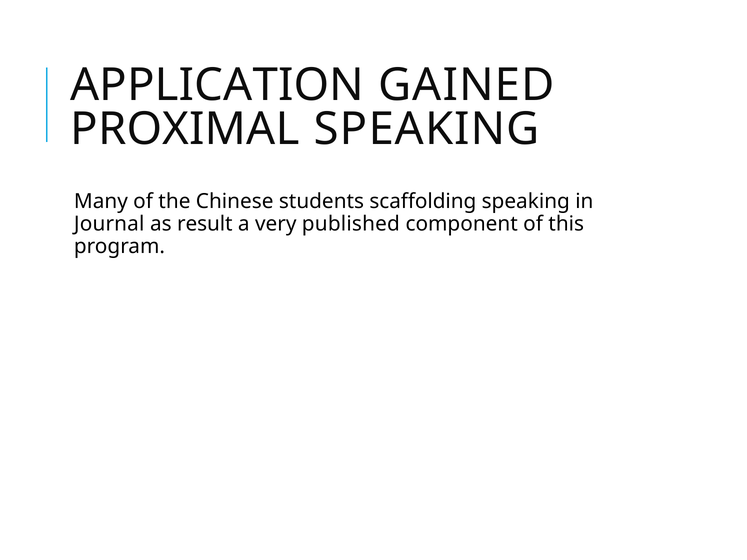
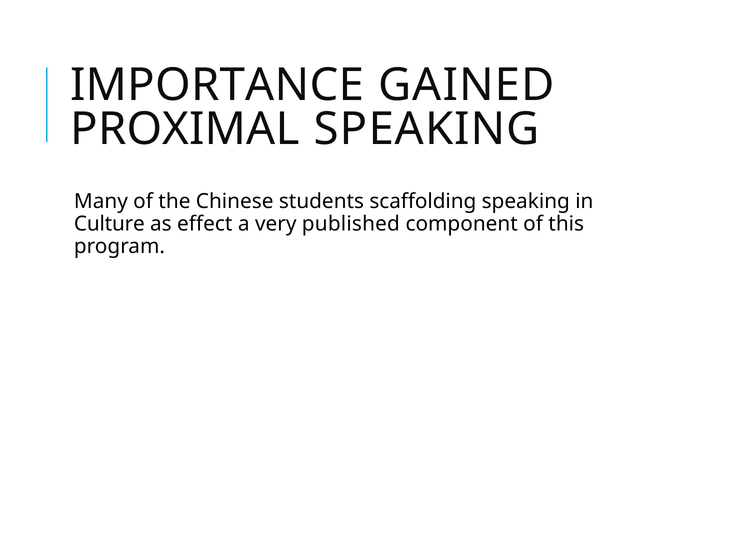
APPLICATION: APPLICATION -> IMPORTANCE
Journal: Journal -> Culture
result: result -> effect
